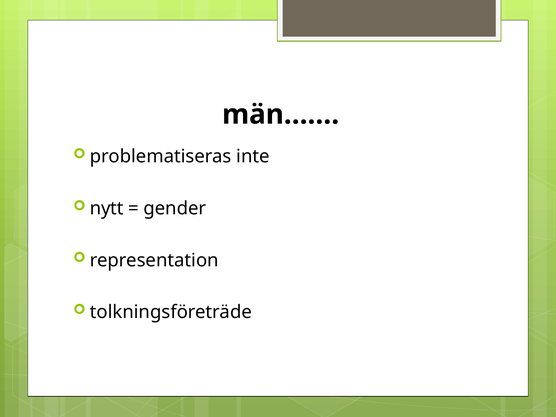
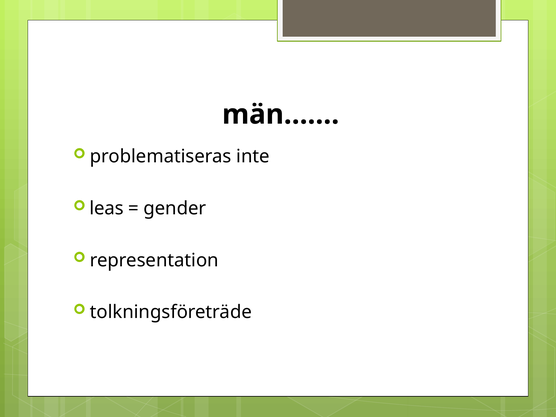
nytt: nytt -> leas
